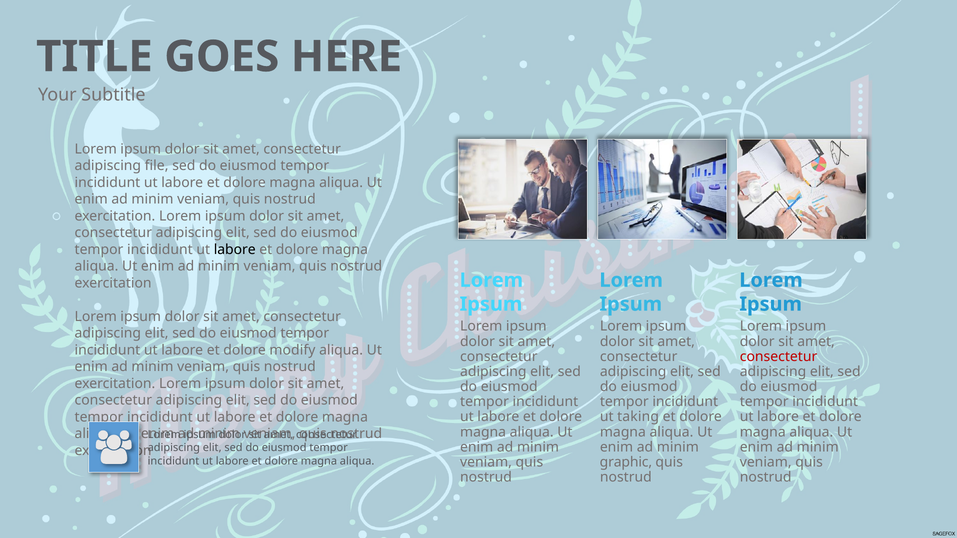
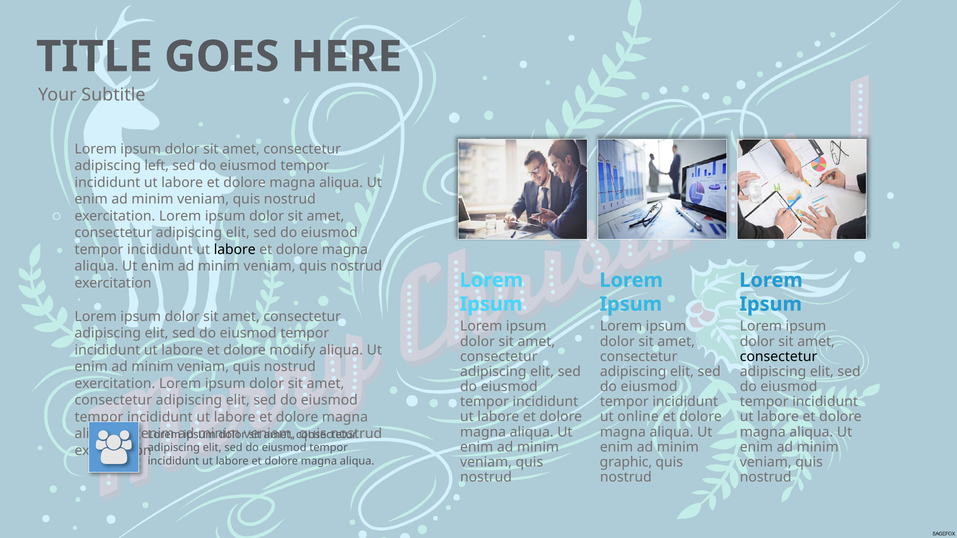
file: file -> left
consectetur at (779, 357) colour: red -> black
taking: taking -> online
